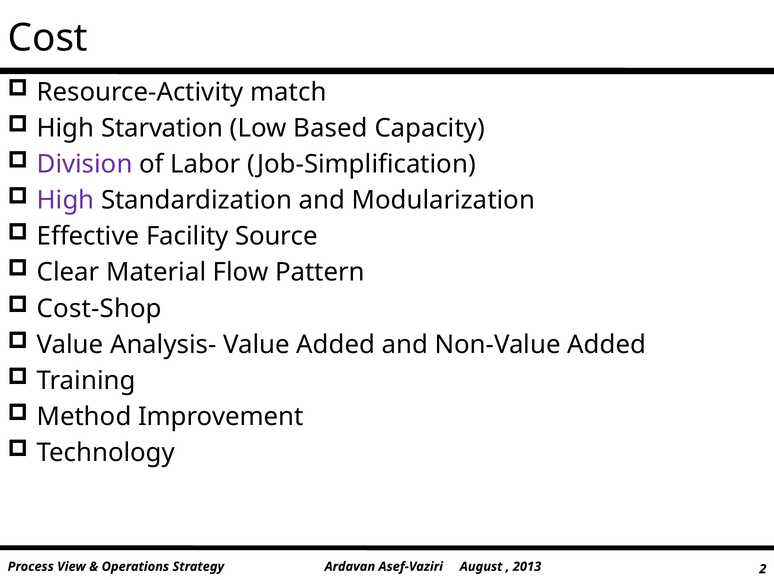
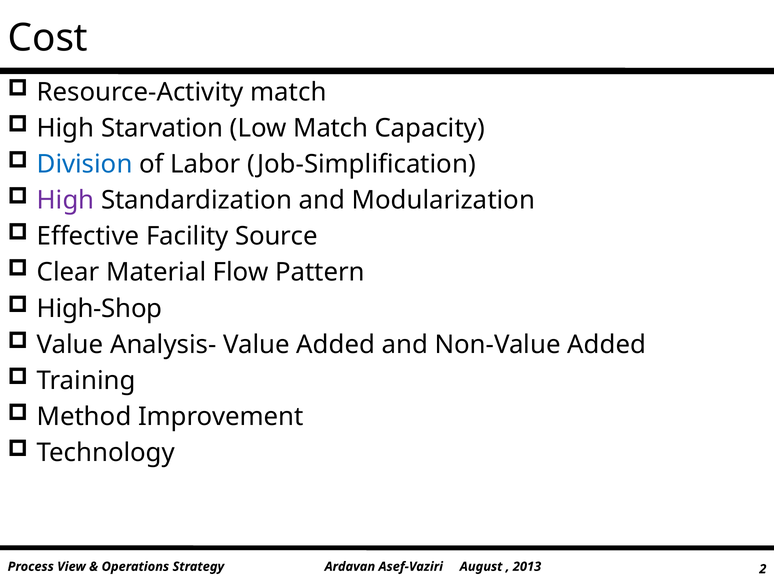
Low Based: Based -> Match
Division colour: purple -> blue
Cost-Shop: Cost-Shop -> High-Shop
